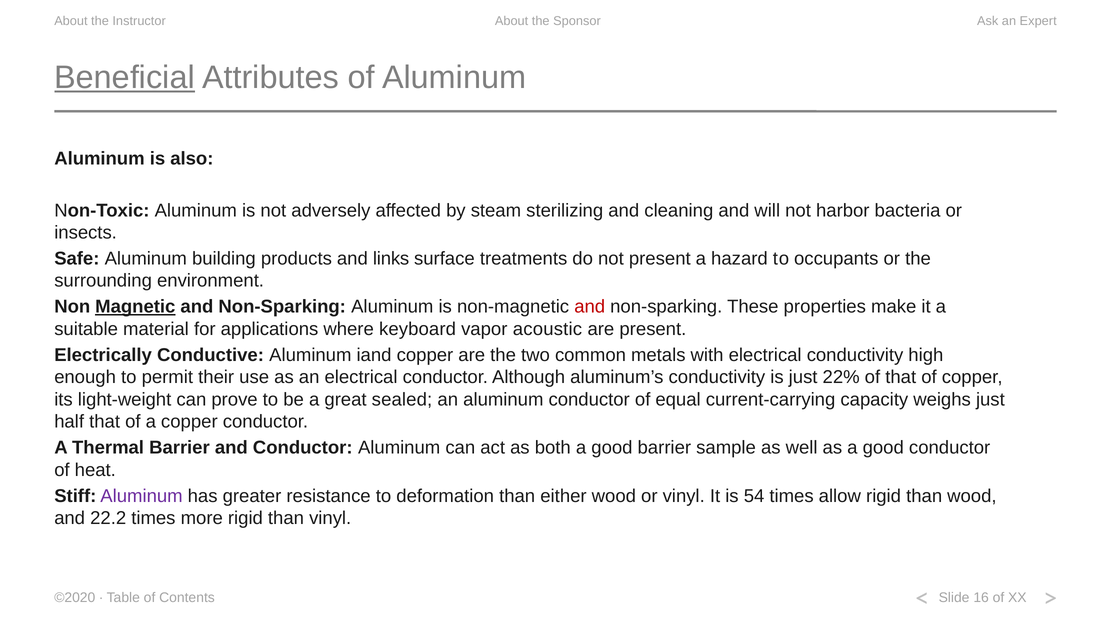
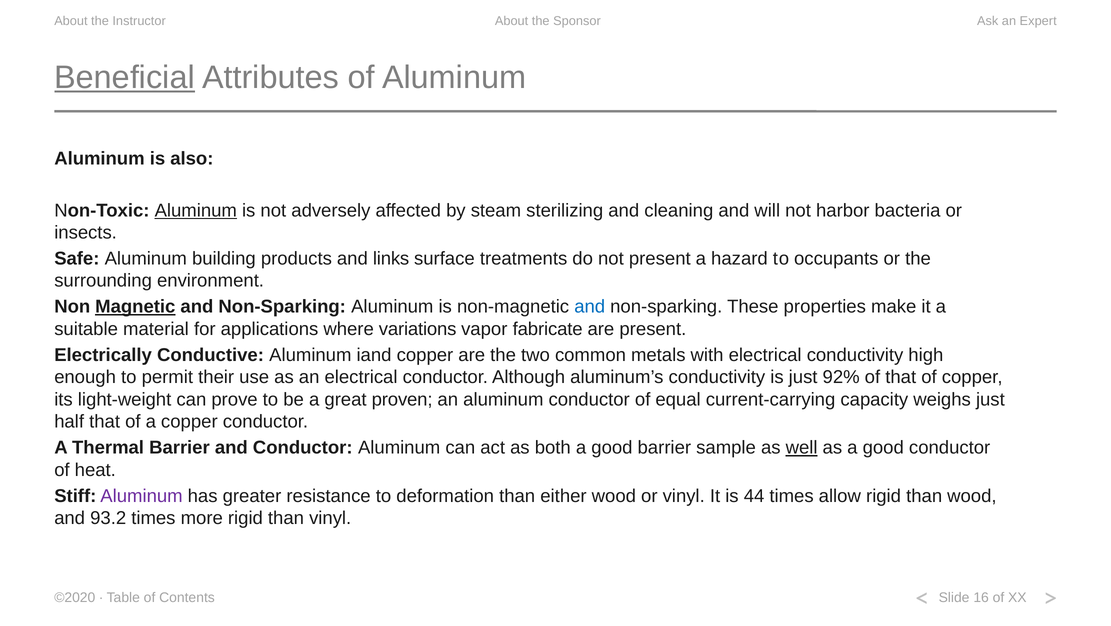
Aluminum at (196, 211) underline: none -> present
and at (590, 307) colour: red -> blue
keyboard: keyboard -> variations
acoustic: acoustic -> fabricate
22%: 22% -> 92%
sealed: sealed -> proven
well underline: none -> present
54: 54 -> 44
22.2: 22.2 -> 93.2
